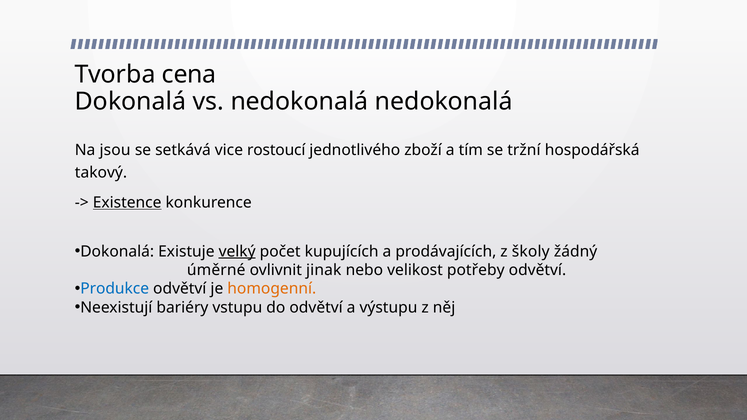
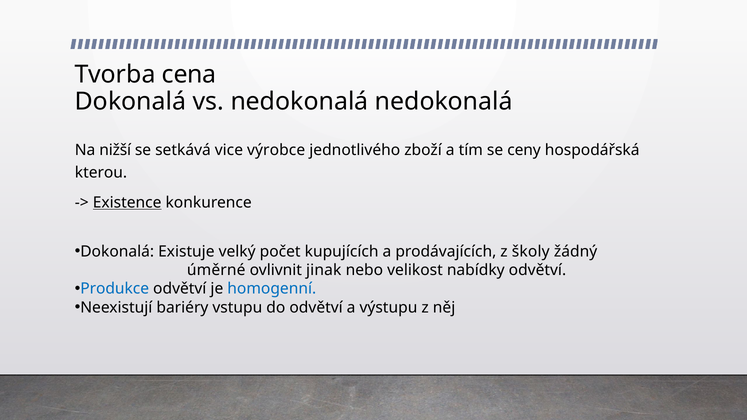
jsou: jsou -> nižší
rostoucí: rostoucí -> výrobce
tržní: tržní -> ceny
takový: takový -> kterou
velký underline: present -> none
potřeby: potřeby -> nabídky
homogenní colour: orange -> blue
